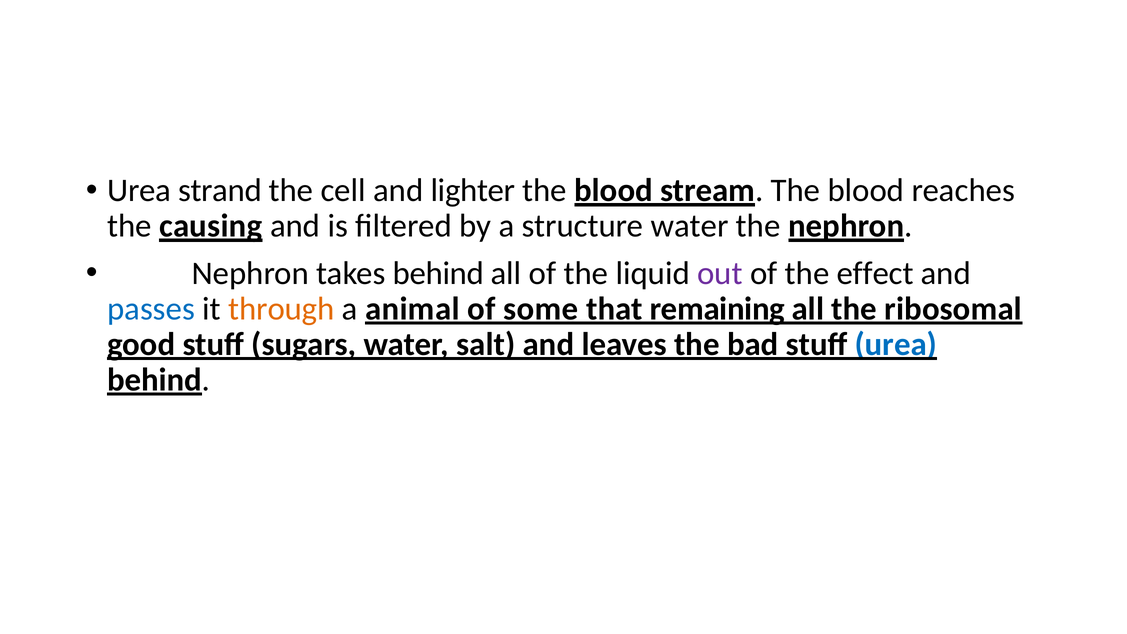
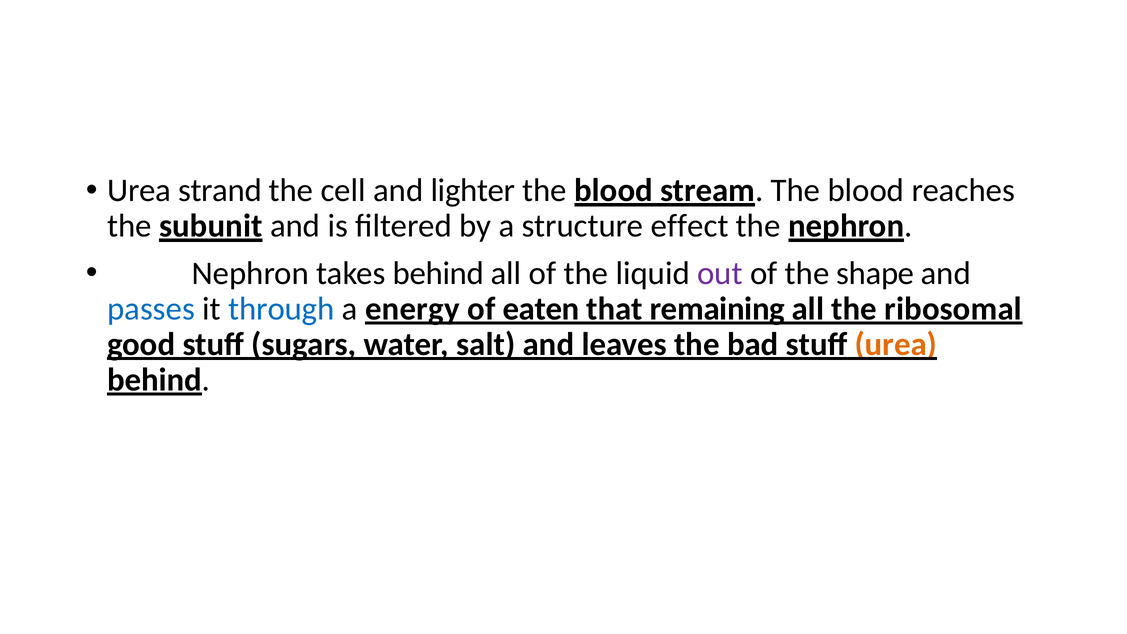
causing: causing -> subunit
structure water: water -> effect
effect: effect -> shape
through colour: orange -> blue
animal: animal -> energy
some: some -> eaten
urea at (896, 344) colour: blue -> orange
